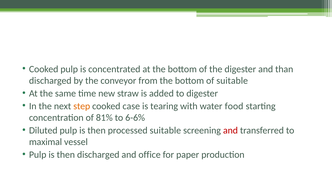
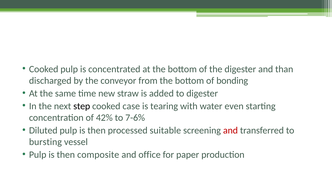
of suitable: suitable -> bonding
step colour: orange -> black
food: food -> even
81%: 81% -> 42%
6-6%: 6-6% -> 7-6%
maximal: maximal -> bursting
then discharged: discharged -> composite
